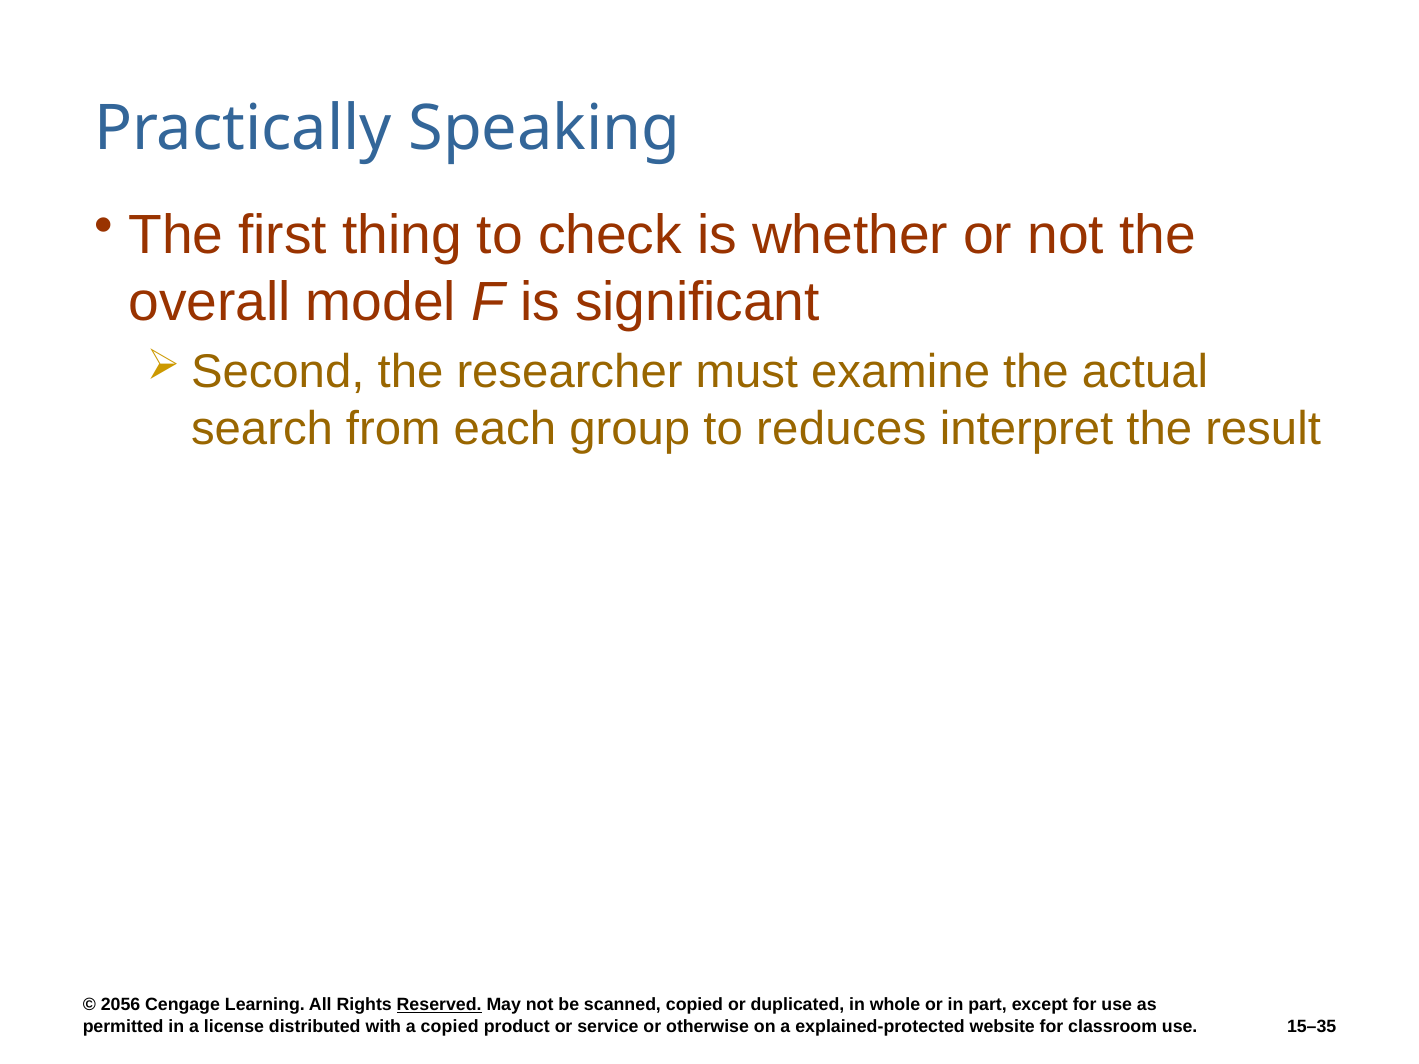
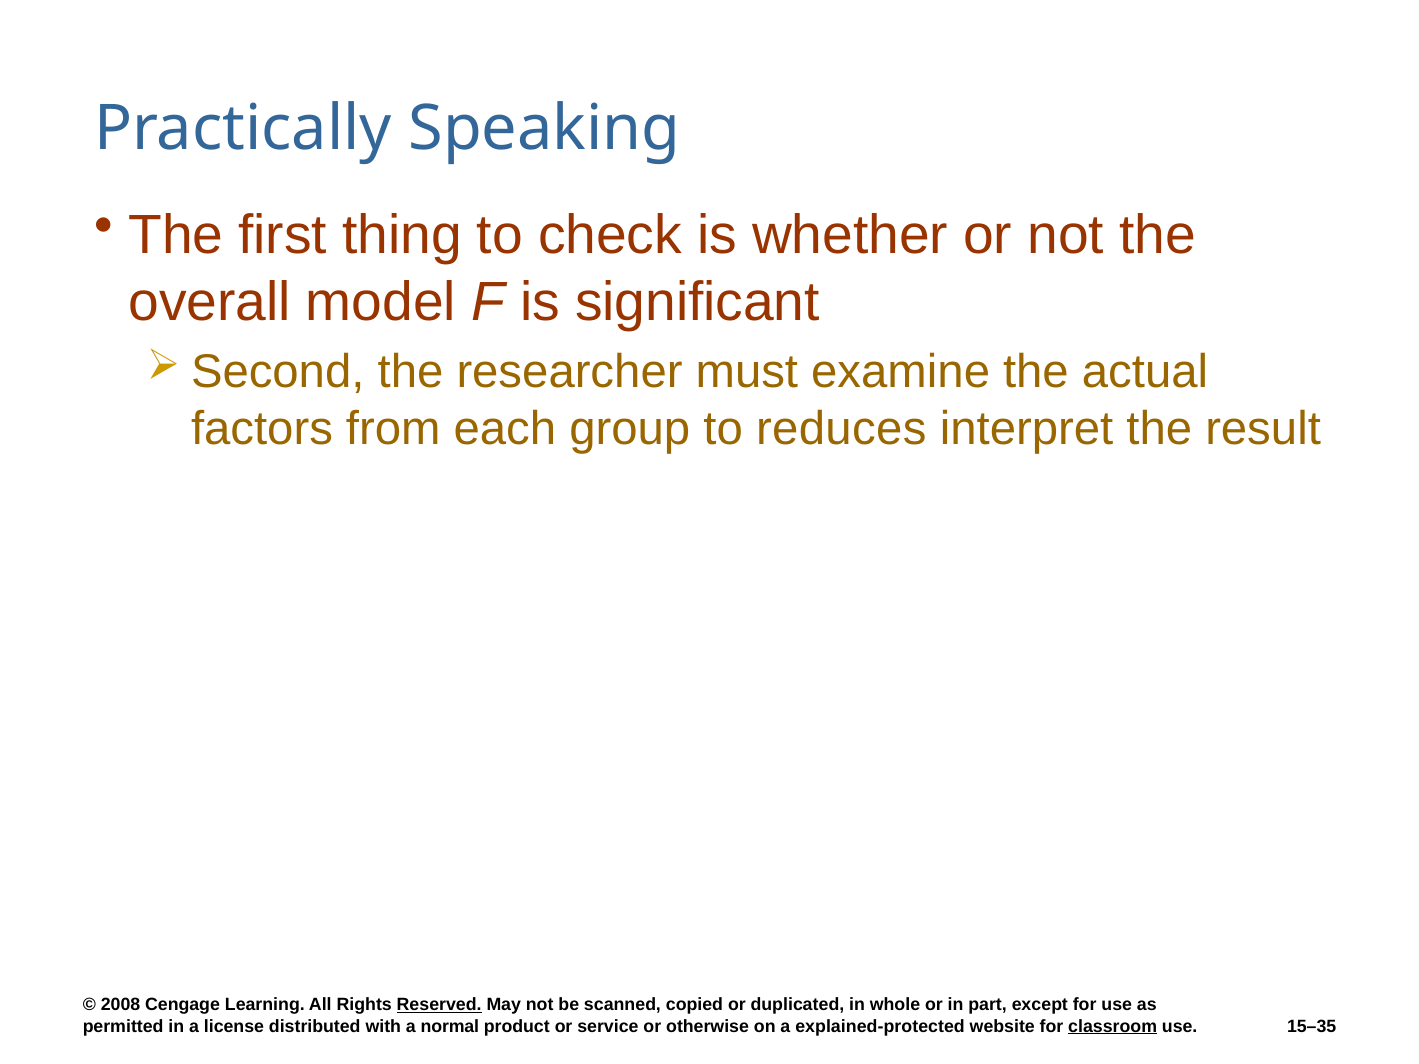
search: search -> factors
2056: 2056 -> 2008
a copied: copied -> normal
classroom underline: none -> present
